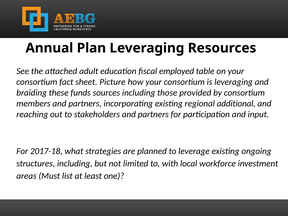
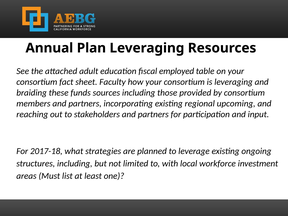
Picture: Picture -> Faculty
additional: additional -> upcoming
